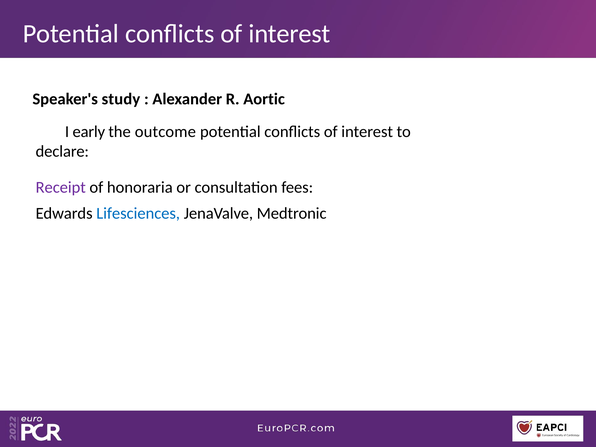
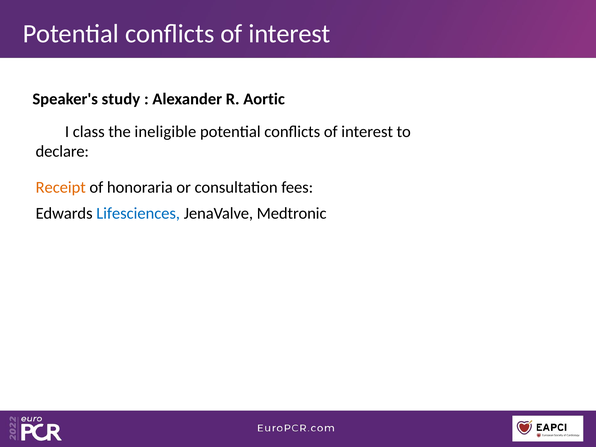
early: early -> class
outcome: outcome -> ineligible
Receipt colour: purple -> orange
